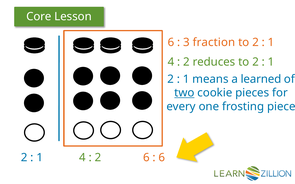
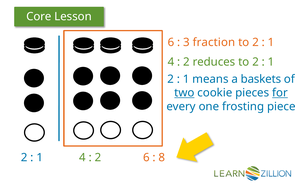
learned: learned -> baskets
for underline: none -> present
6 at (162, 158): 6 -> 8
